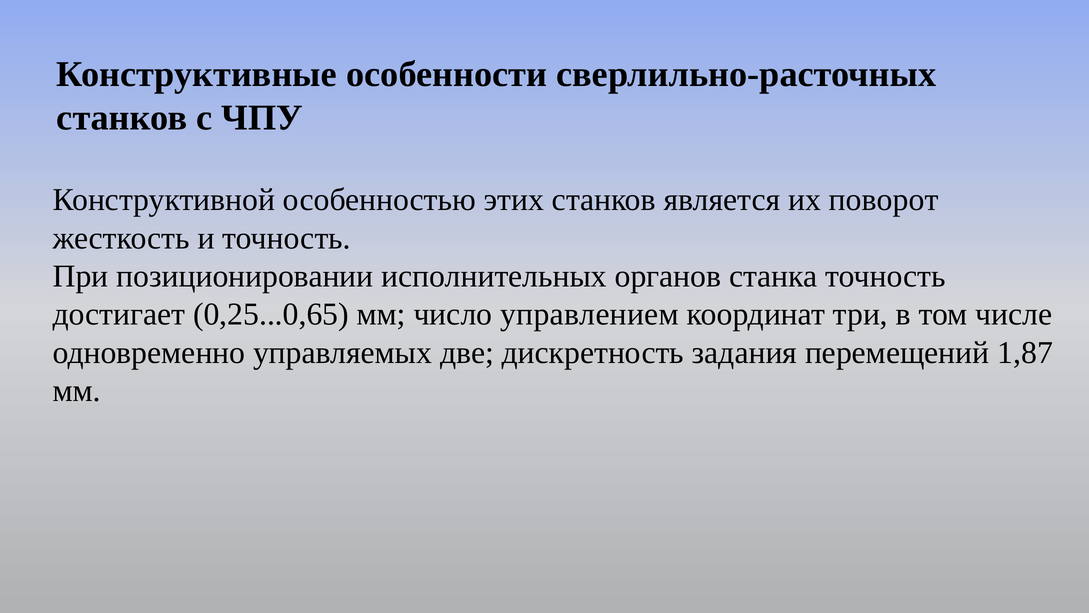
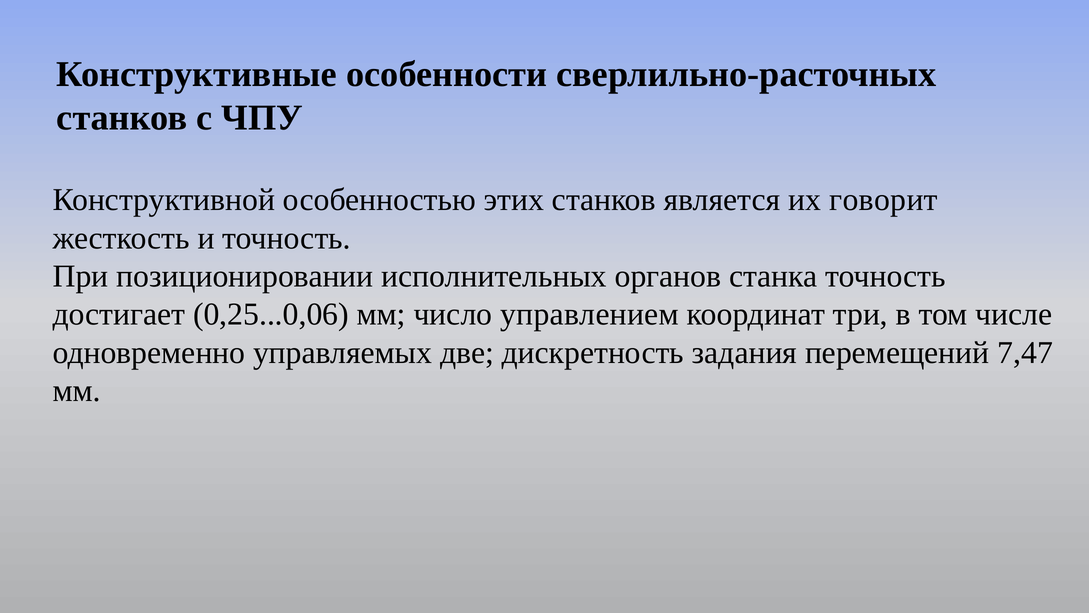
поворот: поворот -> говорит
0,25...0,65: 0,25...0,65 -> 0,25...0,06
1,87: 1,87 -> 7,47
